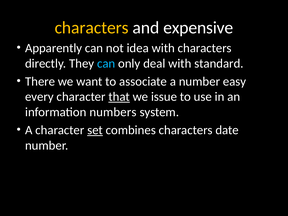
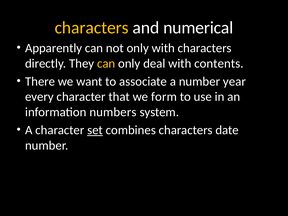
expensive: expensive -> numerical
not idea: idea -> only
can at (106, 63) colour: light blue -> yellow
standard: standard -> contents
easy: easy -> year
that underline: present -> none
issue: issue -> form
